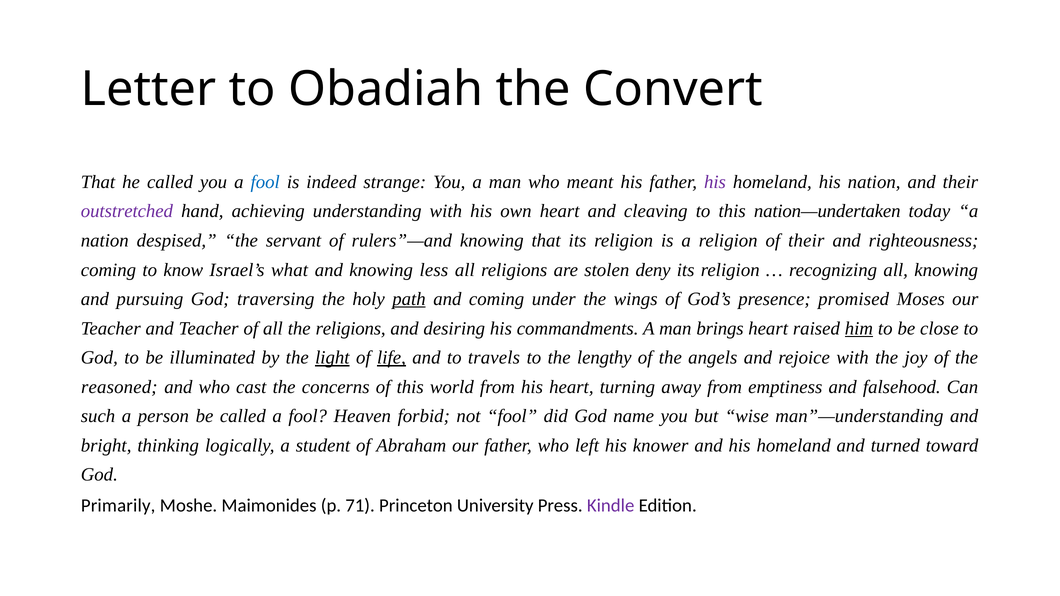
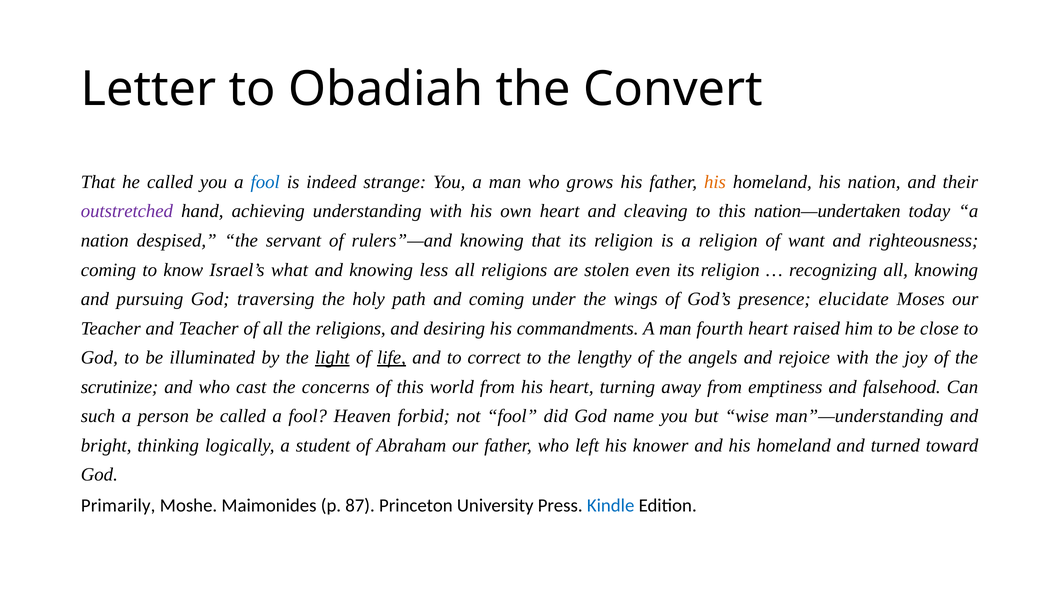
meant: meant -> grows
his at (715, 182) colour: purple -> orange
of their: their -> want
deny: deny -> even
path underline: present -> none
promised: promised -> elucidate
brings: brings -> fourth
him underline: present -> none
travels: travels -> correct
reasoned: reasoned -> scrutinize
71: 71 -> 87
Kindle colour: purple -> blue
